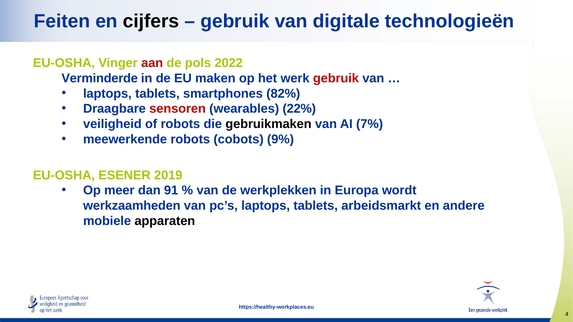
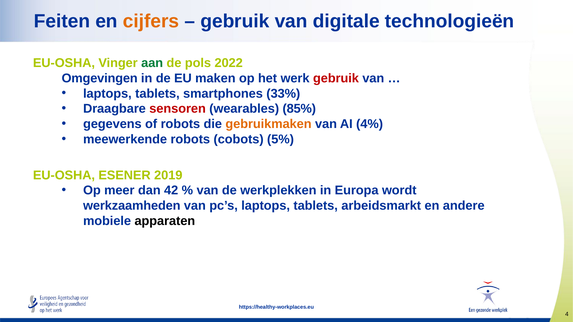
cijfers colour: black -> orange
aan colour: red -> green
Verminderde: Verminderde -> Omgevingen
82%: 82% -> 33%
22%: 22% -> 85%
veiligheid: veiligheid -> gegevens
gebruikmaken colour: black -> orange
7%: 7% -> 4%
9%: 9% -> 5%
91: 91 -> 42
